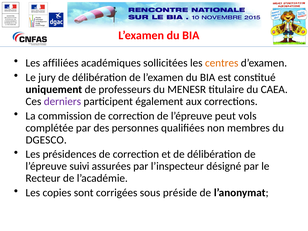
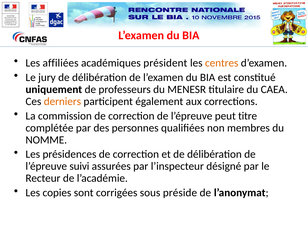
sollicitées: sollicitées -> président
derniers colour: purple -> orange
vols: vols -> titre
DGESCO: DGESCO -> NOMME
